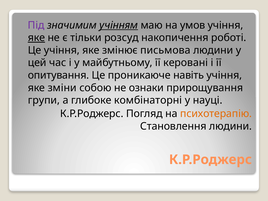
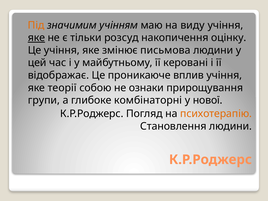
Під colour: purple -> orange
учінням underline: present -> none
умов: умов -> виду
роботі: роботі -> оцінку
опитування: опитування -> відображає
навіть: навіть -> вплив
зміни: зміни -> теорії
науці: науці -> нової
